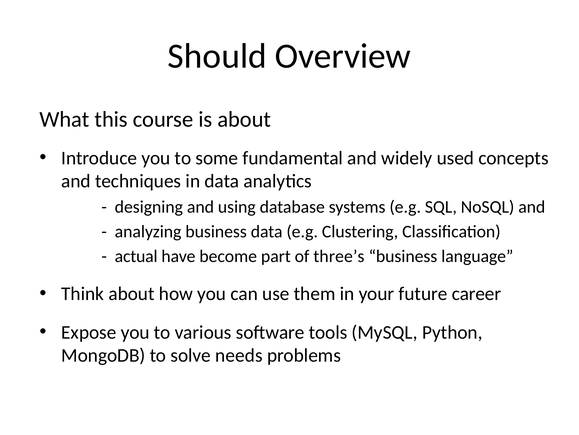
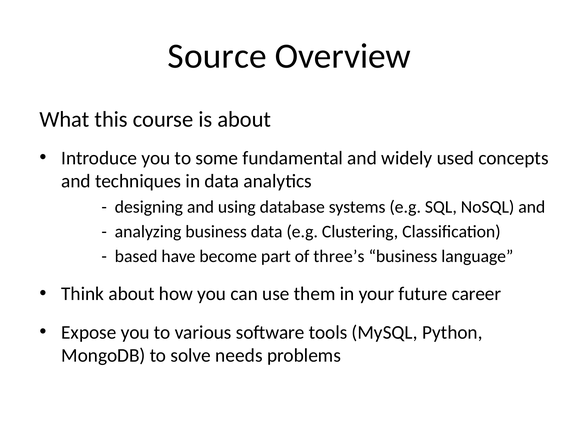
Should: Should -> Source
actual: actual -> based
